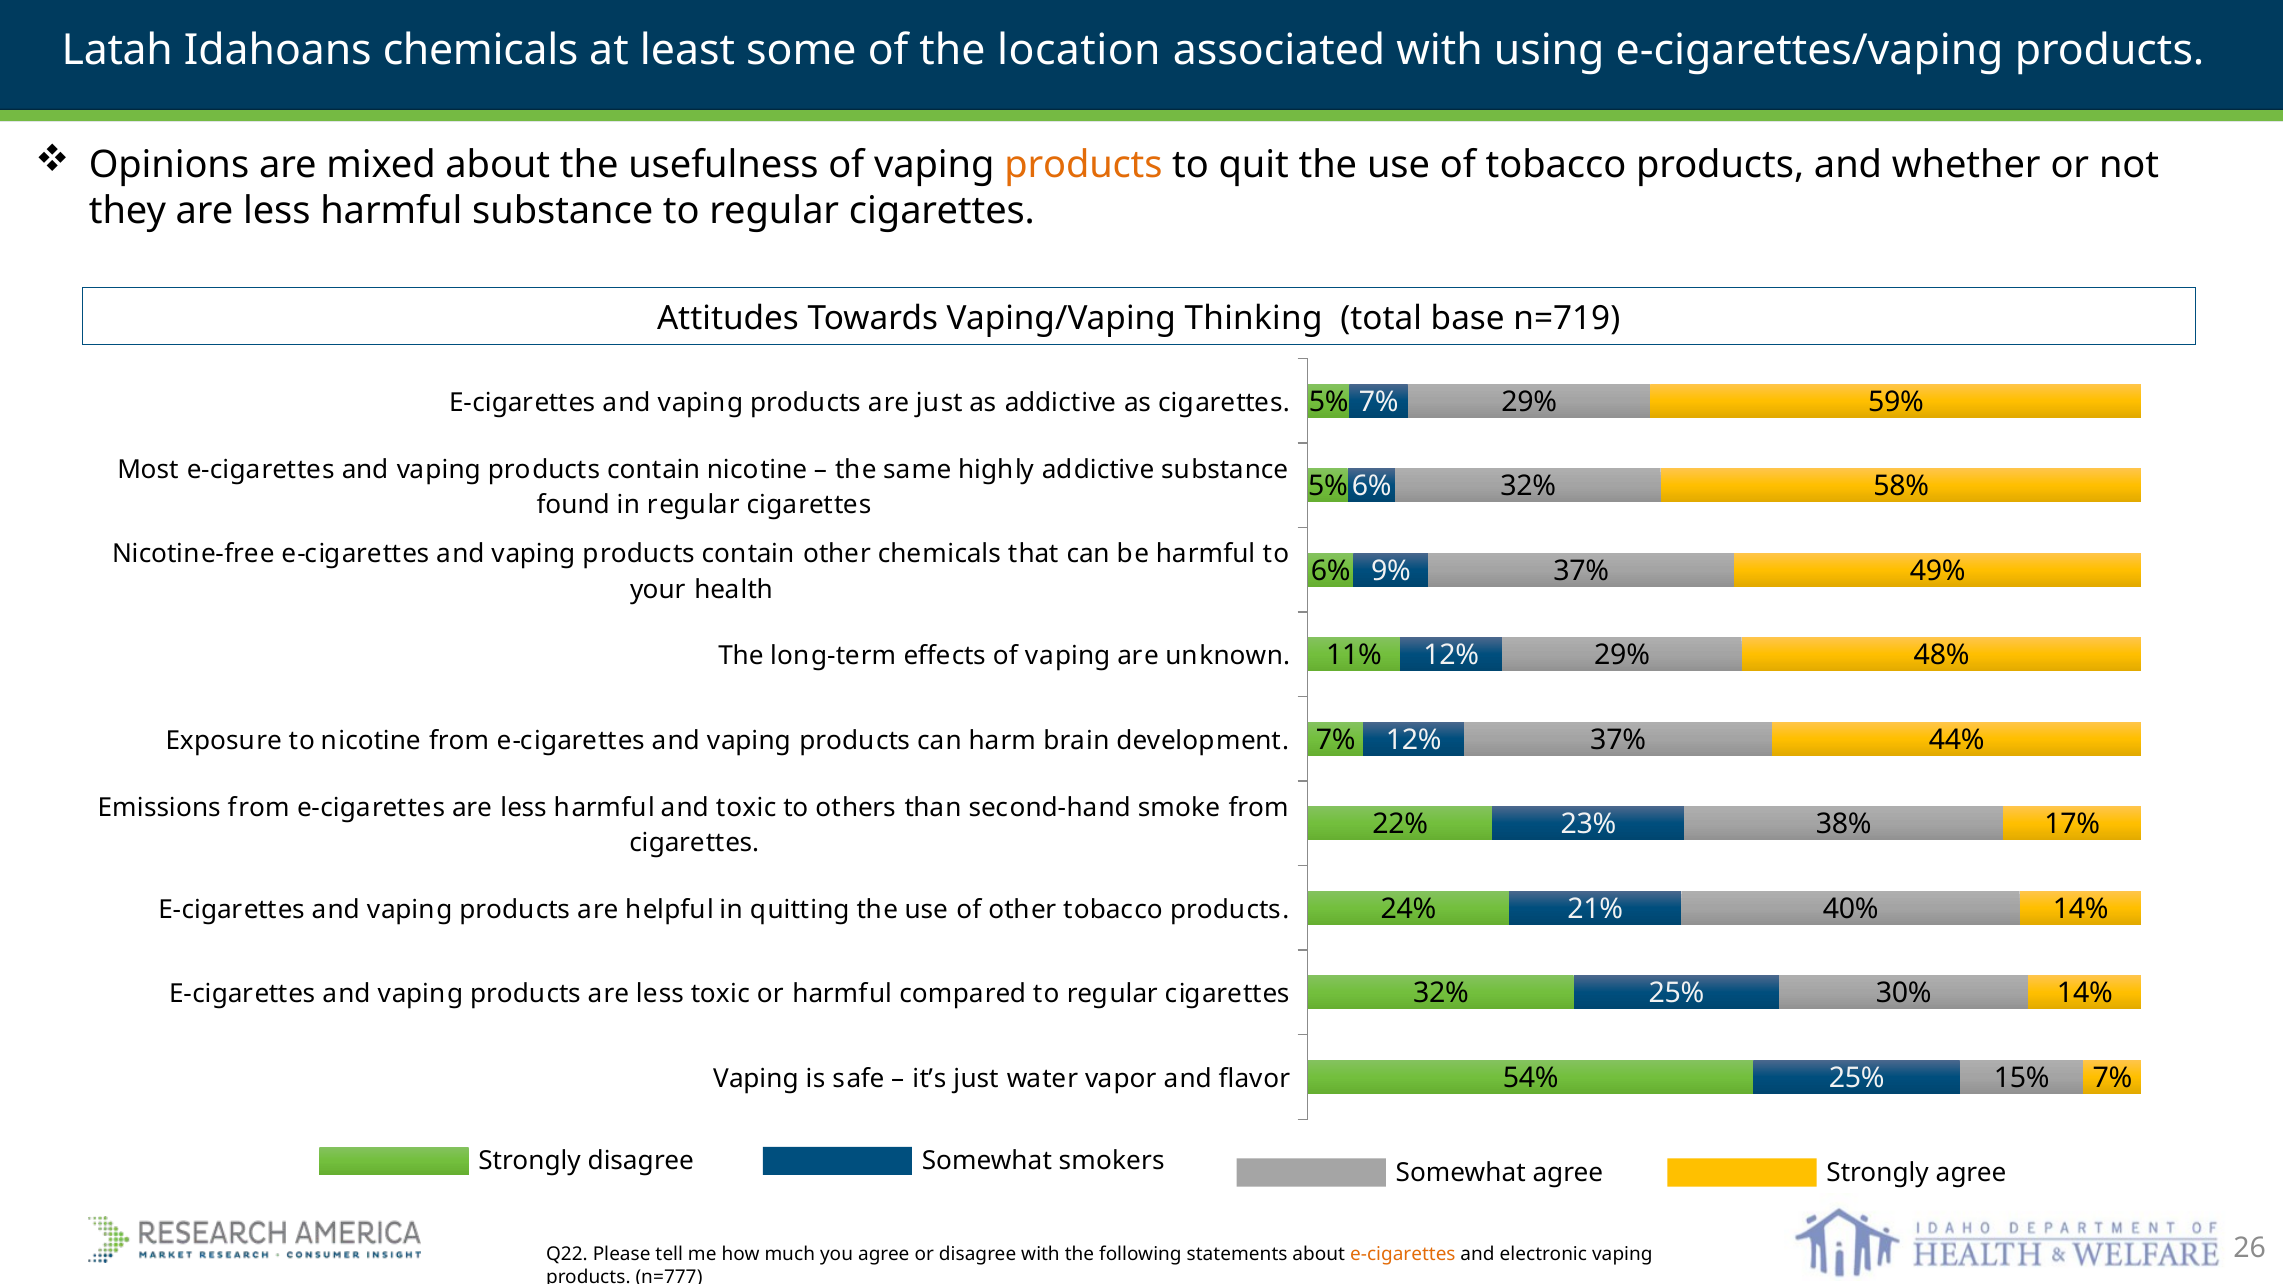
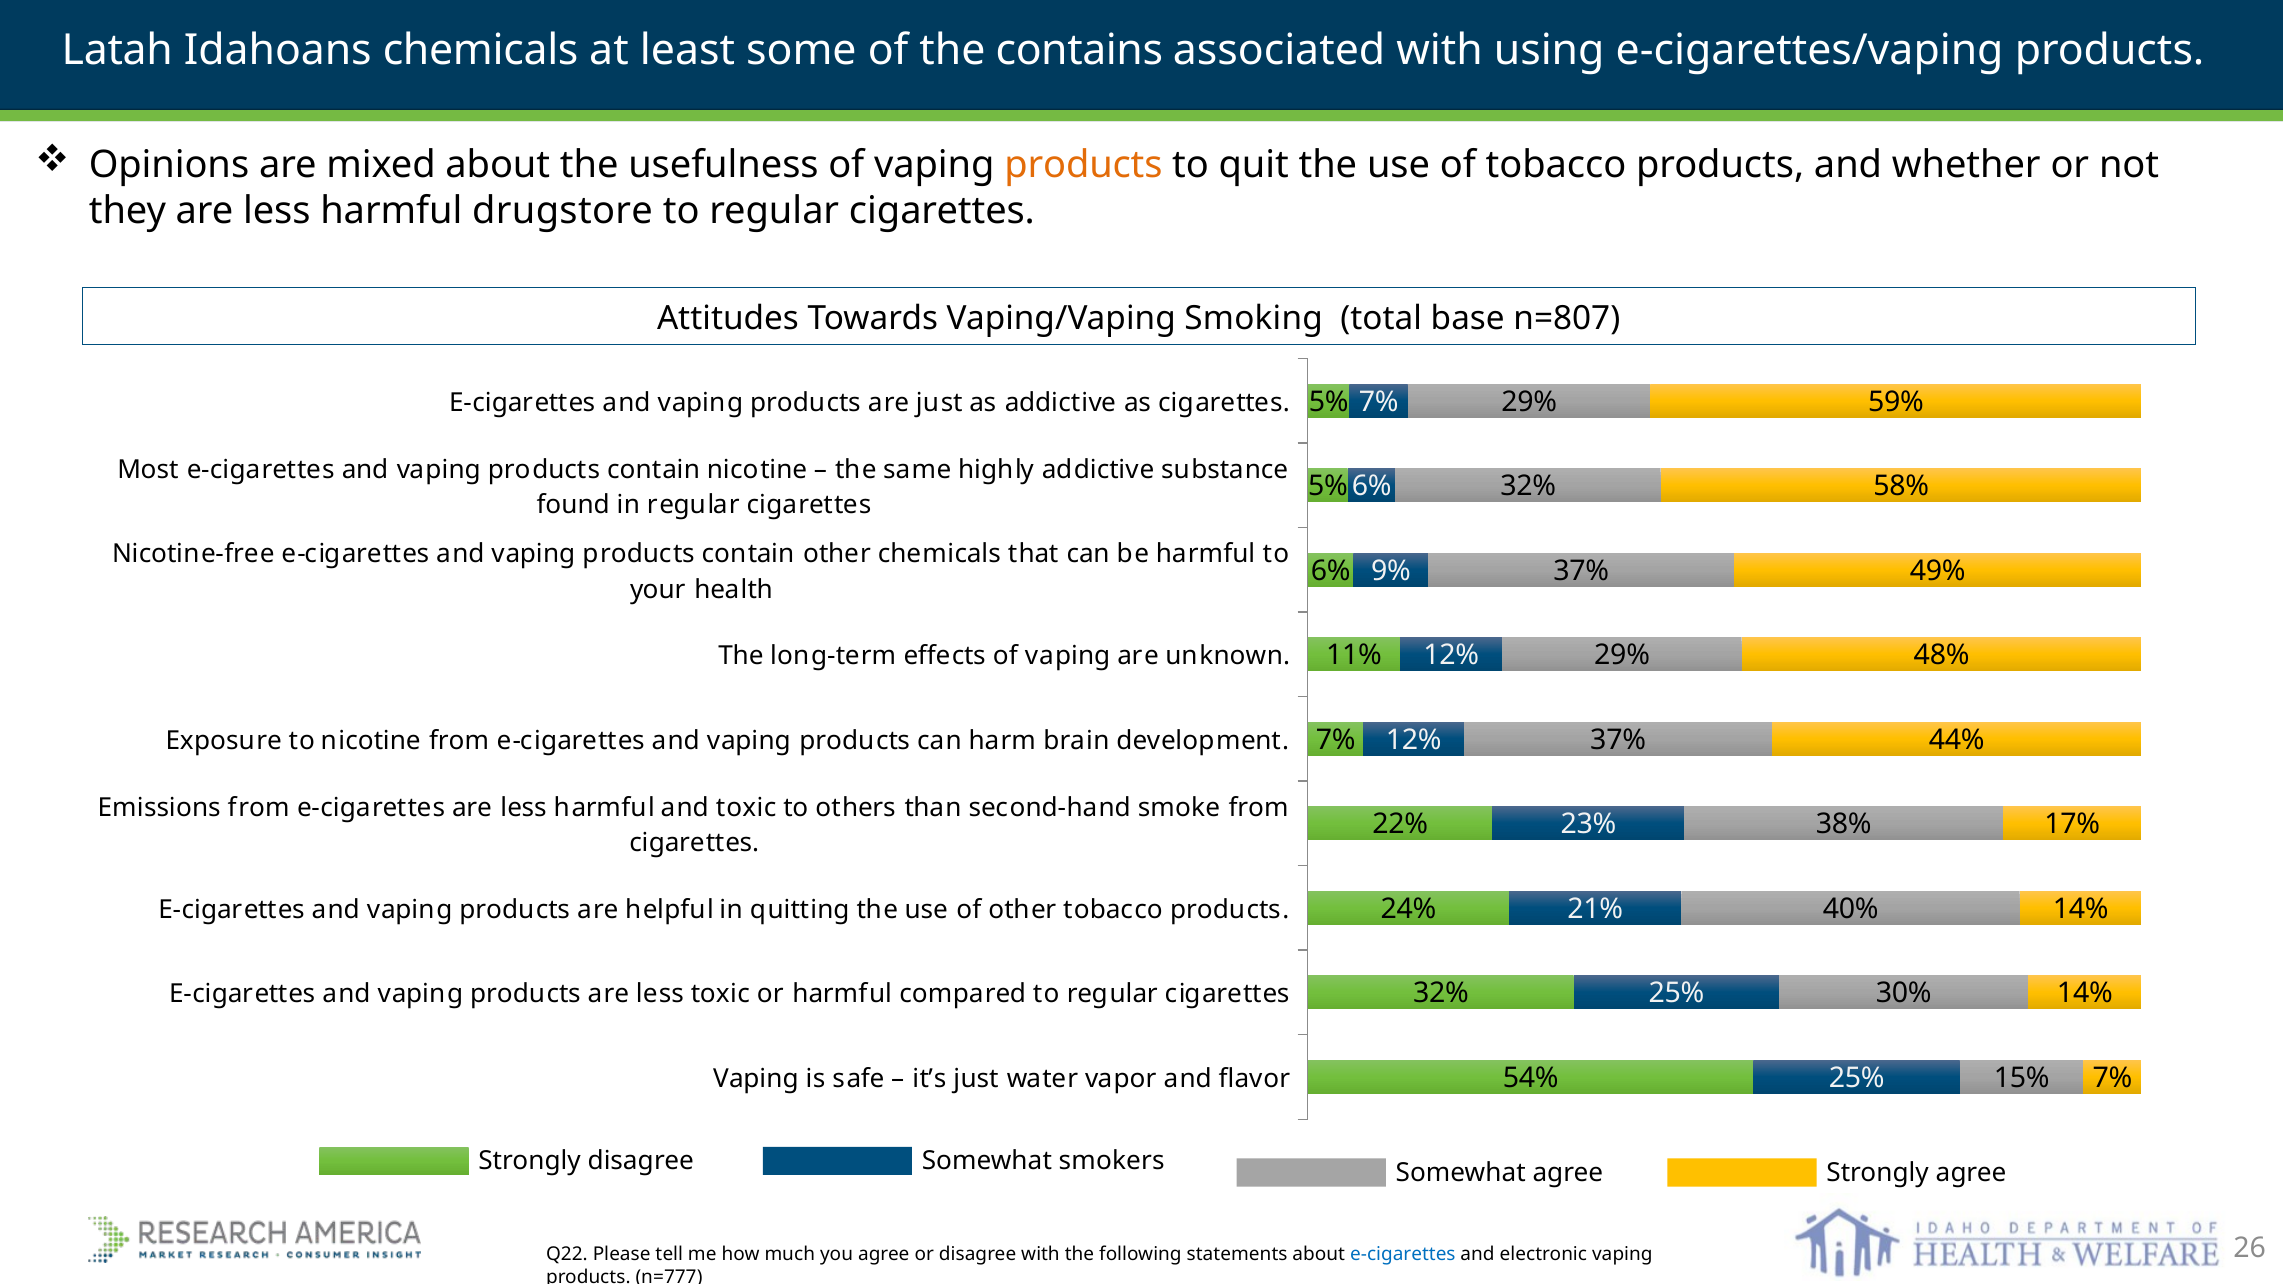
location: location -> contains
harmful substance: substance -> drugstore
Thinking: Thinking -> Smoking
n=719: n=719 -> n=807
e-cigarettes at (1403, 1254) colour: orange -> blue
